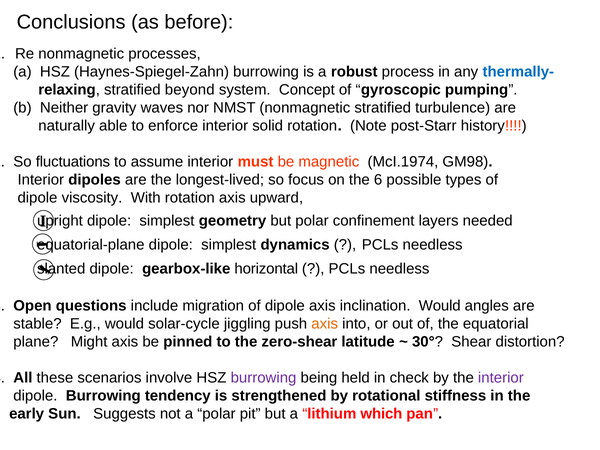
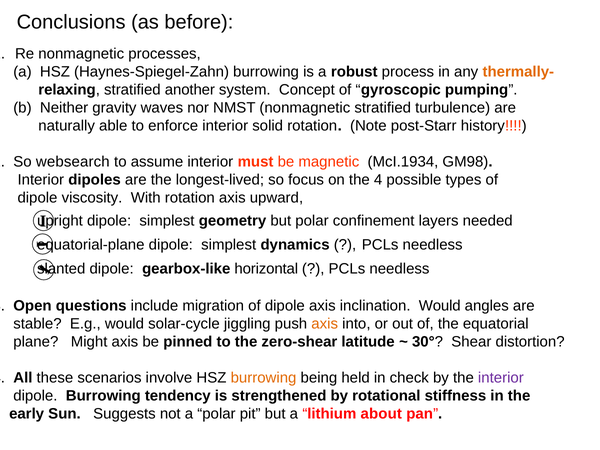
thermally- colour: blue -> orange
beyond: beyond -> another
fluctuations: fluctuations -> websearch
McI.1974: McI.1974 -> McI.1934
the 6: 6 -> 4
burrowing at (264, 378) colour: purple -> orange
which: which -> about
